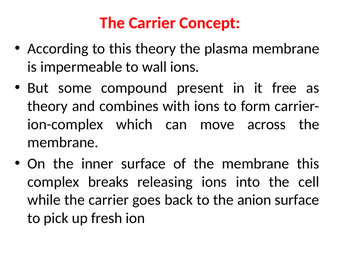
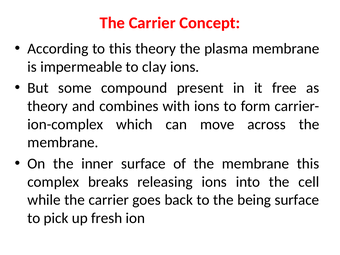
wall: wall -> clay
anion: anion -> being
